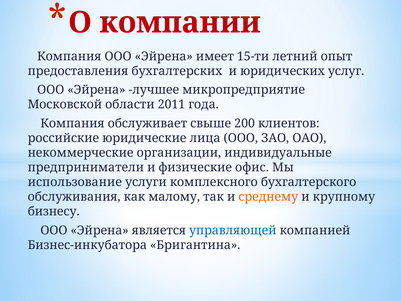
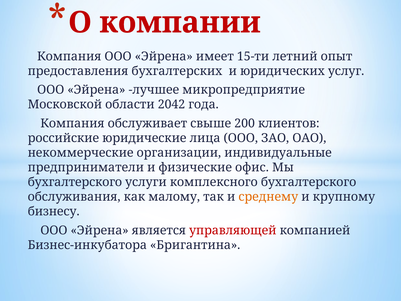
2011: 2011 -> 2042
использование at (75, 182): использование -> бухгалтерского
управляющей colour: blue -> red
